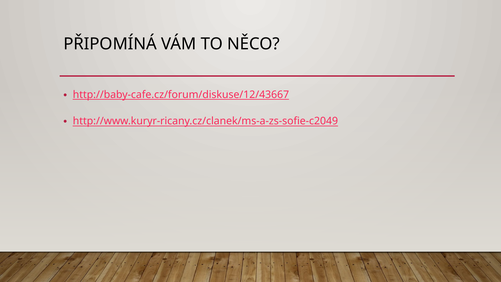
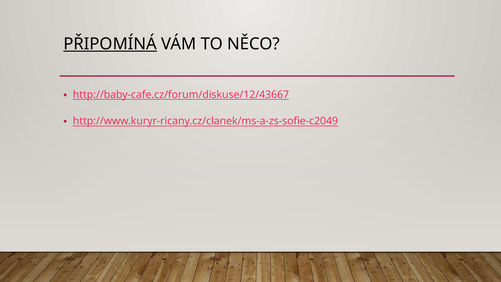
PŘIPOMÍNÁ underline: none -> present
